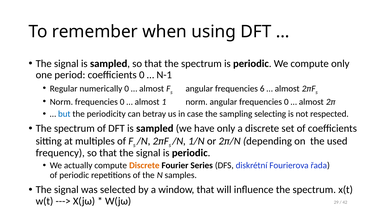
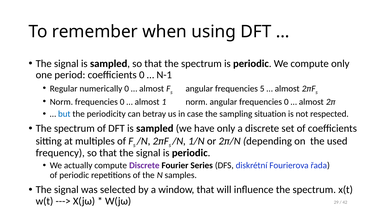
6: 6 -> 5
selecting: selecting -> situation
Discrete at (144, 165) colour: orange -> purple
